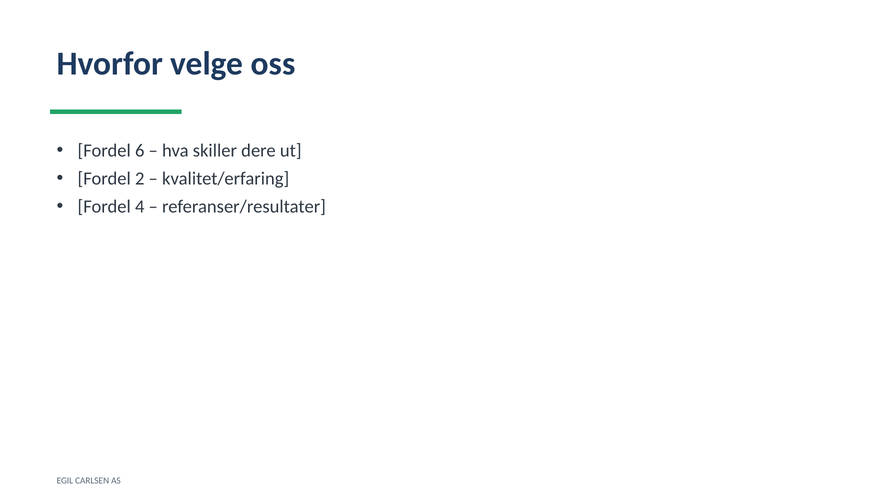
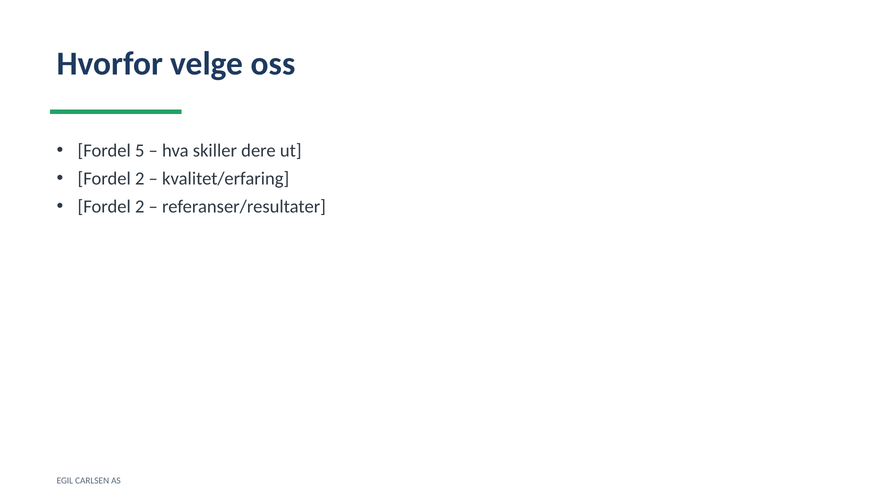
6: 6 -> 5
4 at (140, 207): 4 -> 2
